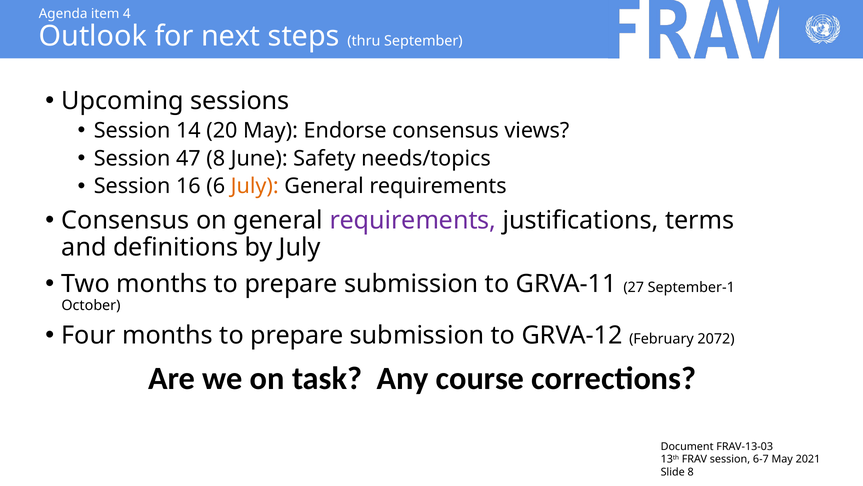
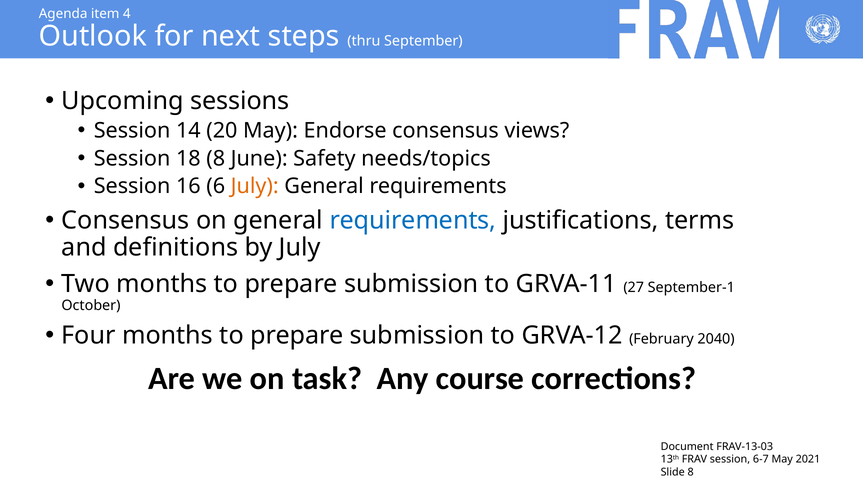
47: 47 -> 18
requirements at (413, 220) colour: purple -> blue
2072: 2072 -> 2040
